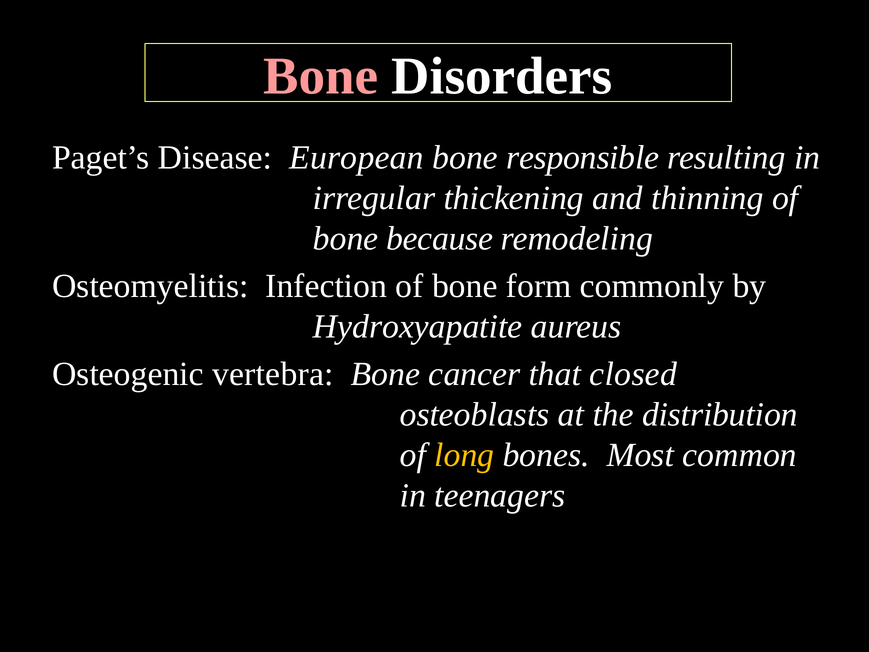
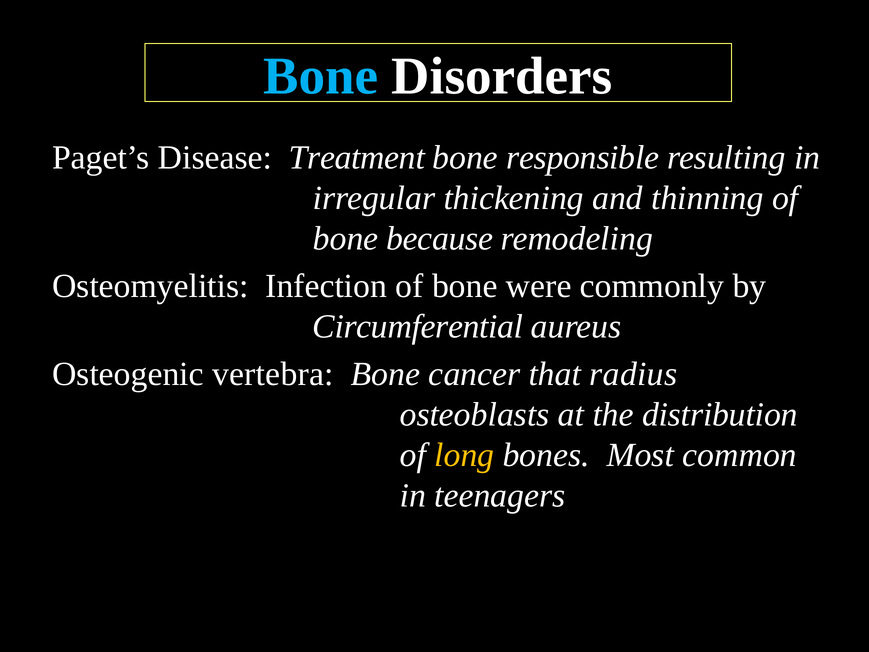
Bone at (321, 76) colour: pink -> light blue
European: European -> Treatment
form: form -> were
Hydroxyapatite: Hydroxyapatite -> Circumferential
closed: closed -> radius
